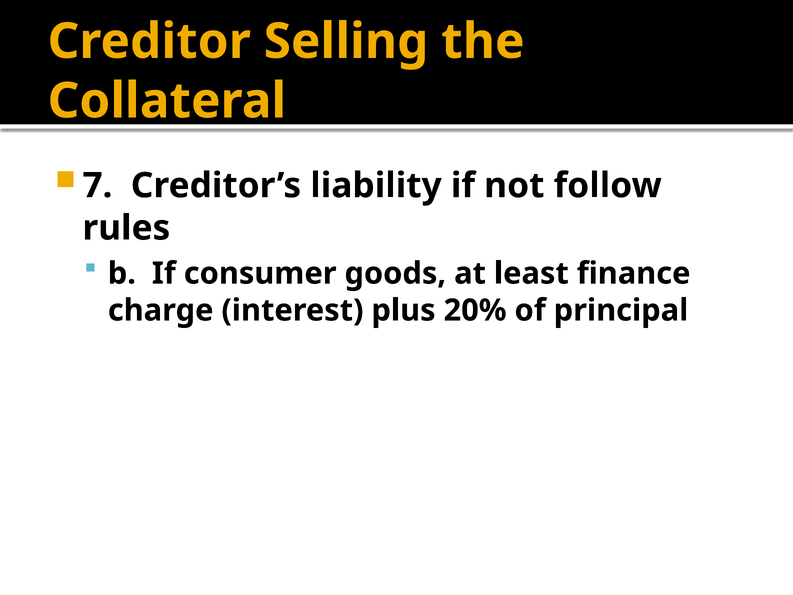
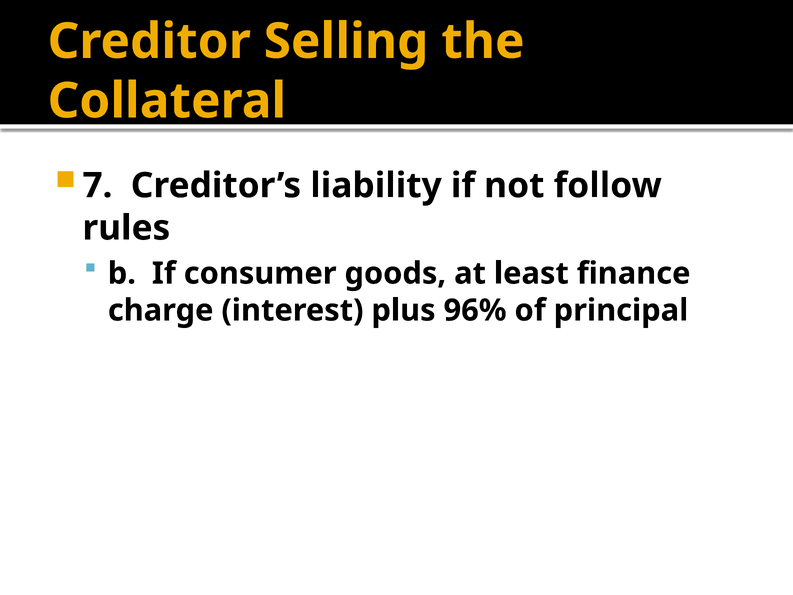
20%: 20% -> 96%
